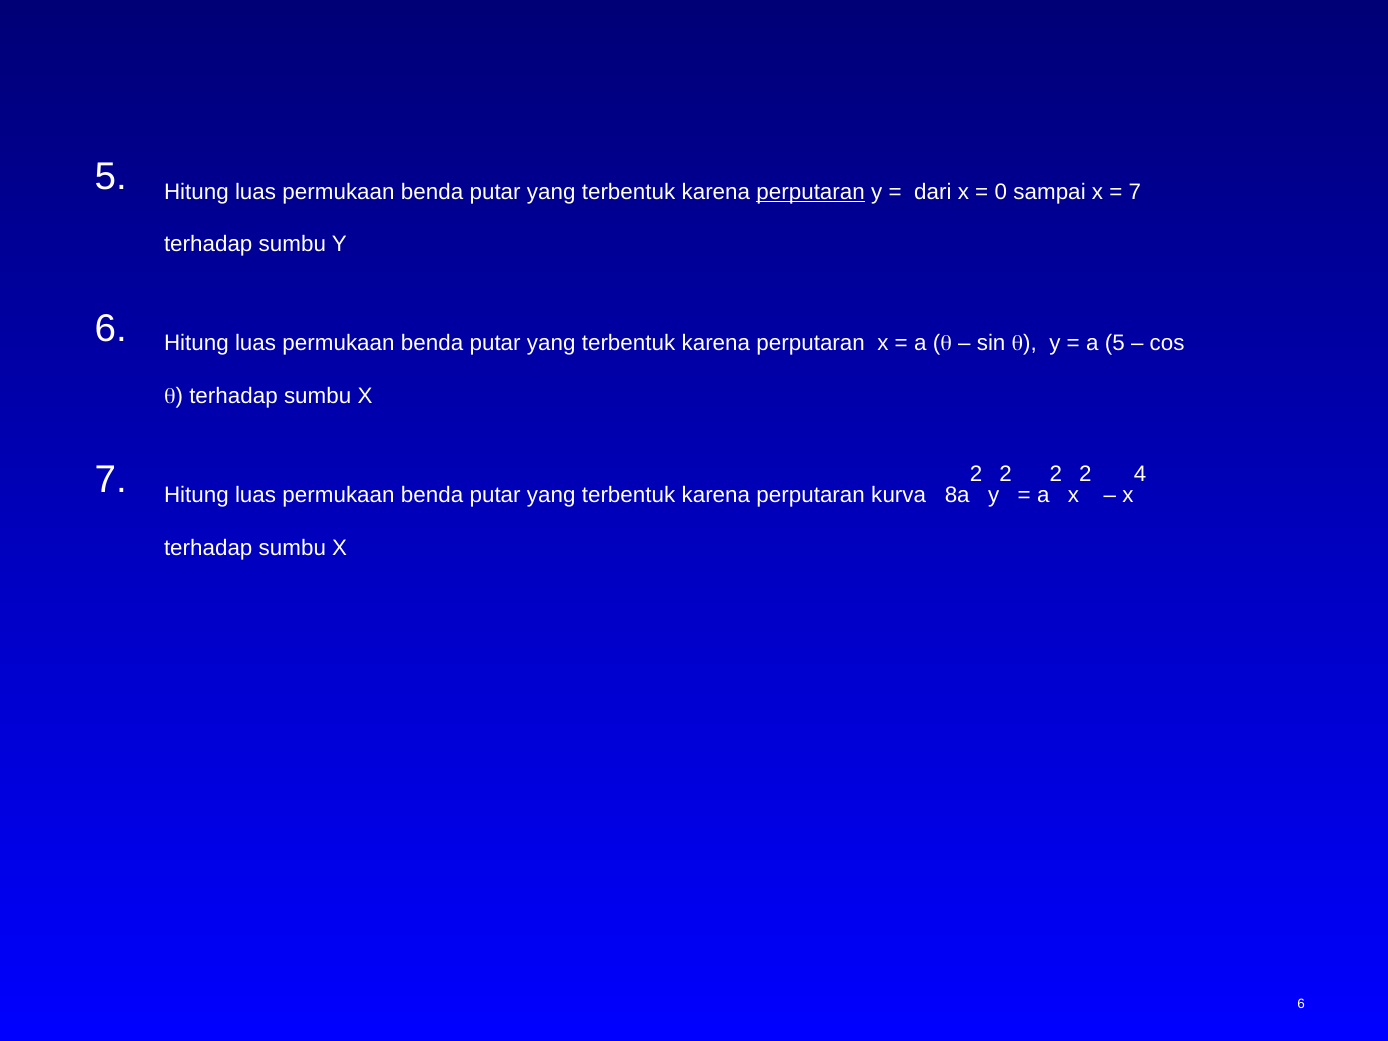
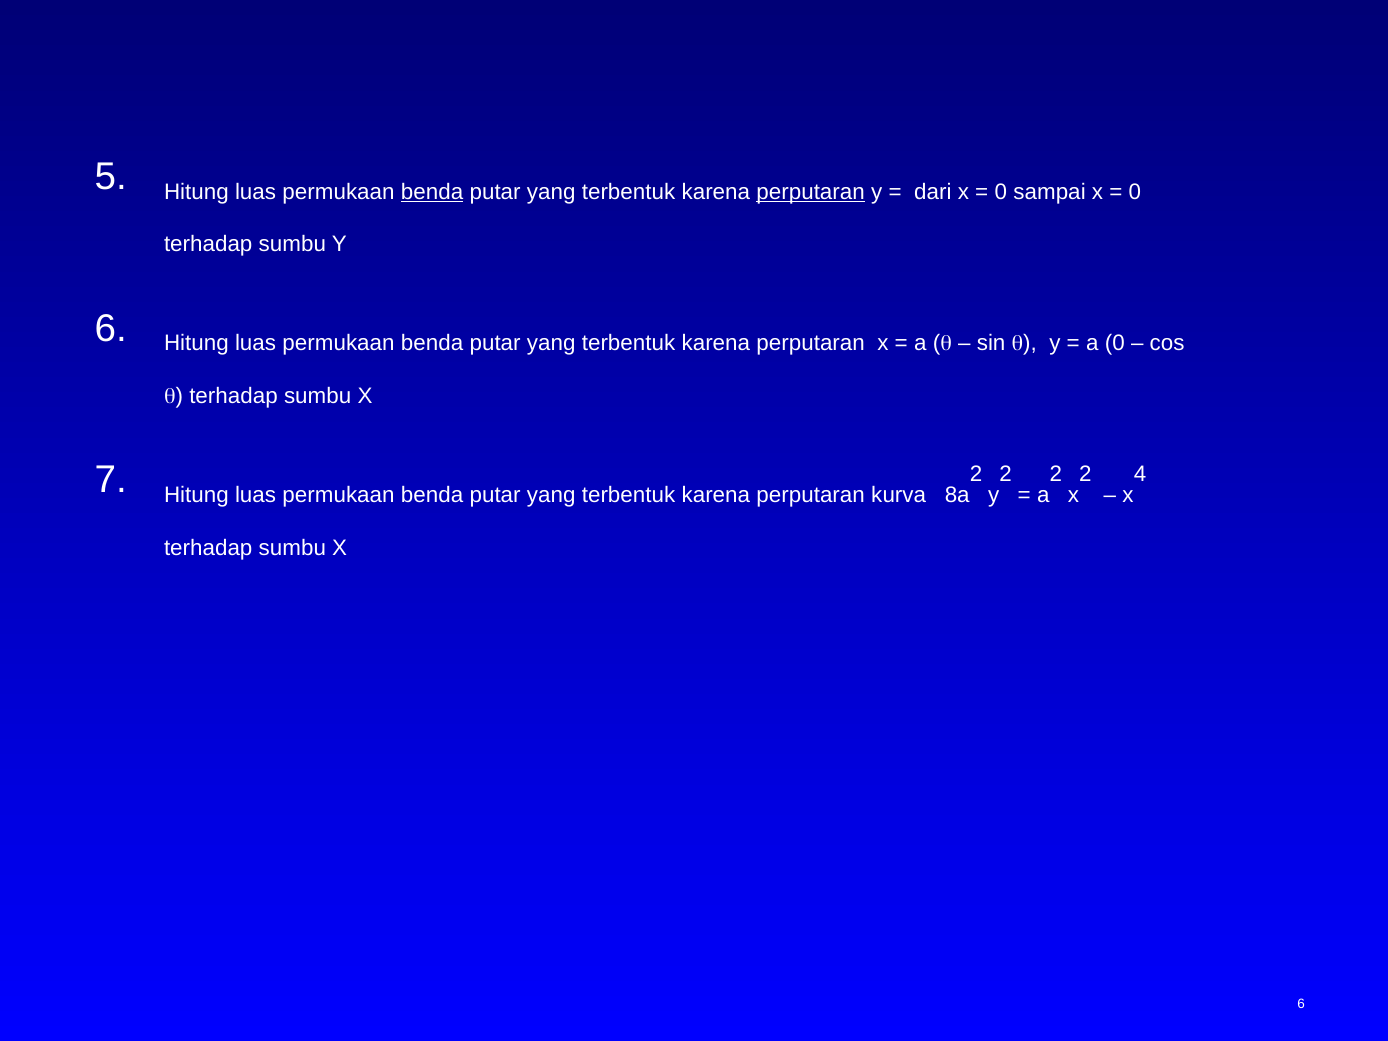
benda at (432, 192) underline: none -> present
7 at (1135, 192): 7 -> 0
a 5: 5 -> 0
